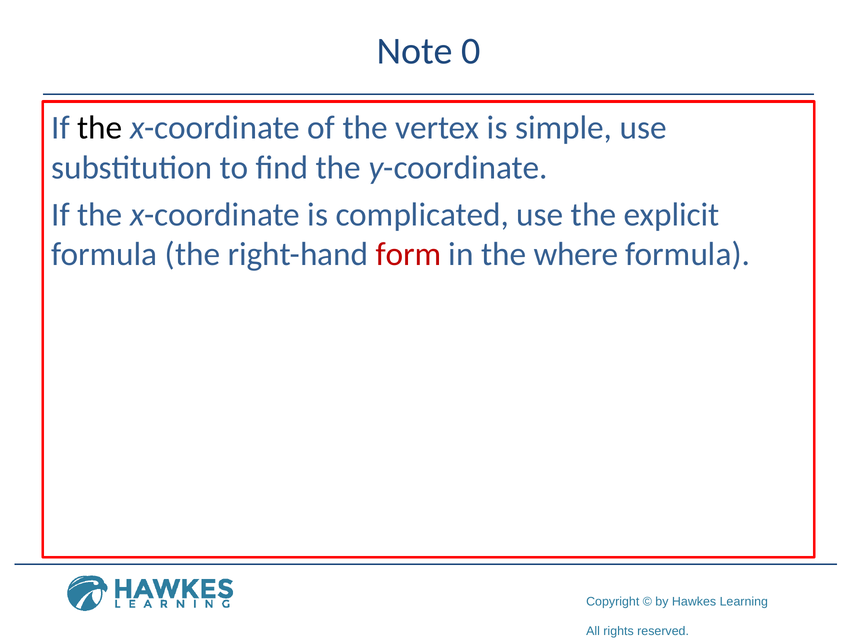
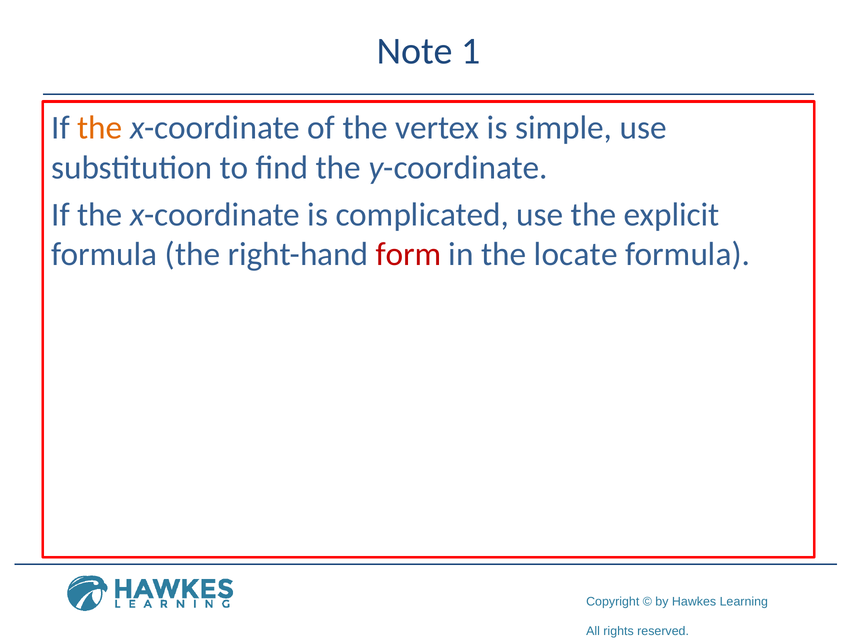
0: 0 -> 1
the at (100, 128) colour: black -> orange
where: where -> locate
